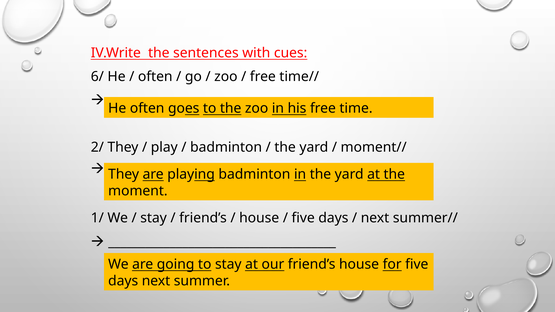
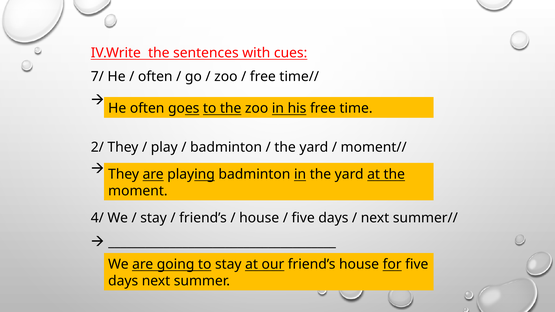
6/: 6/ -> 7/
1/: 1/ -> 4/
